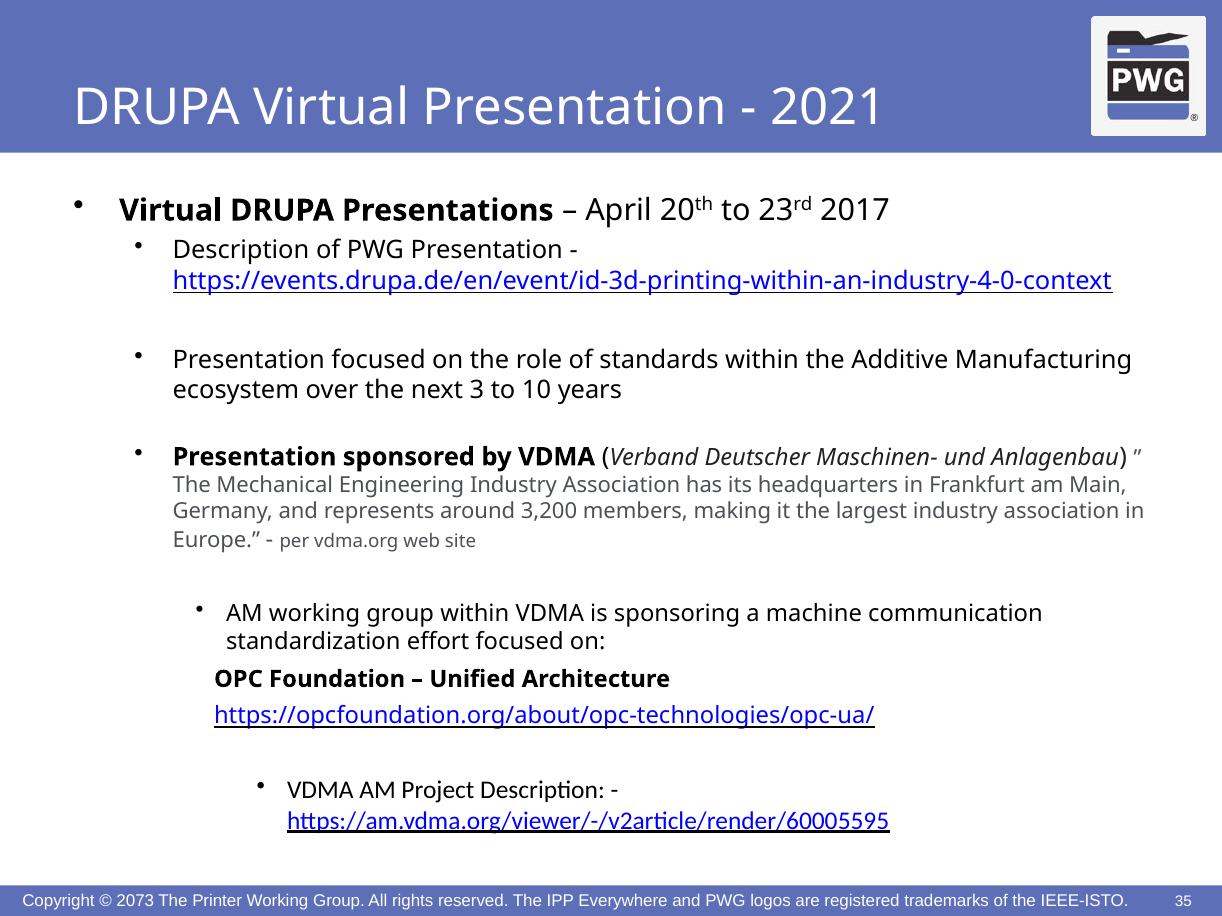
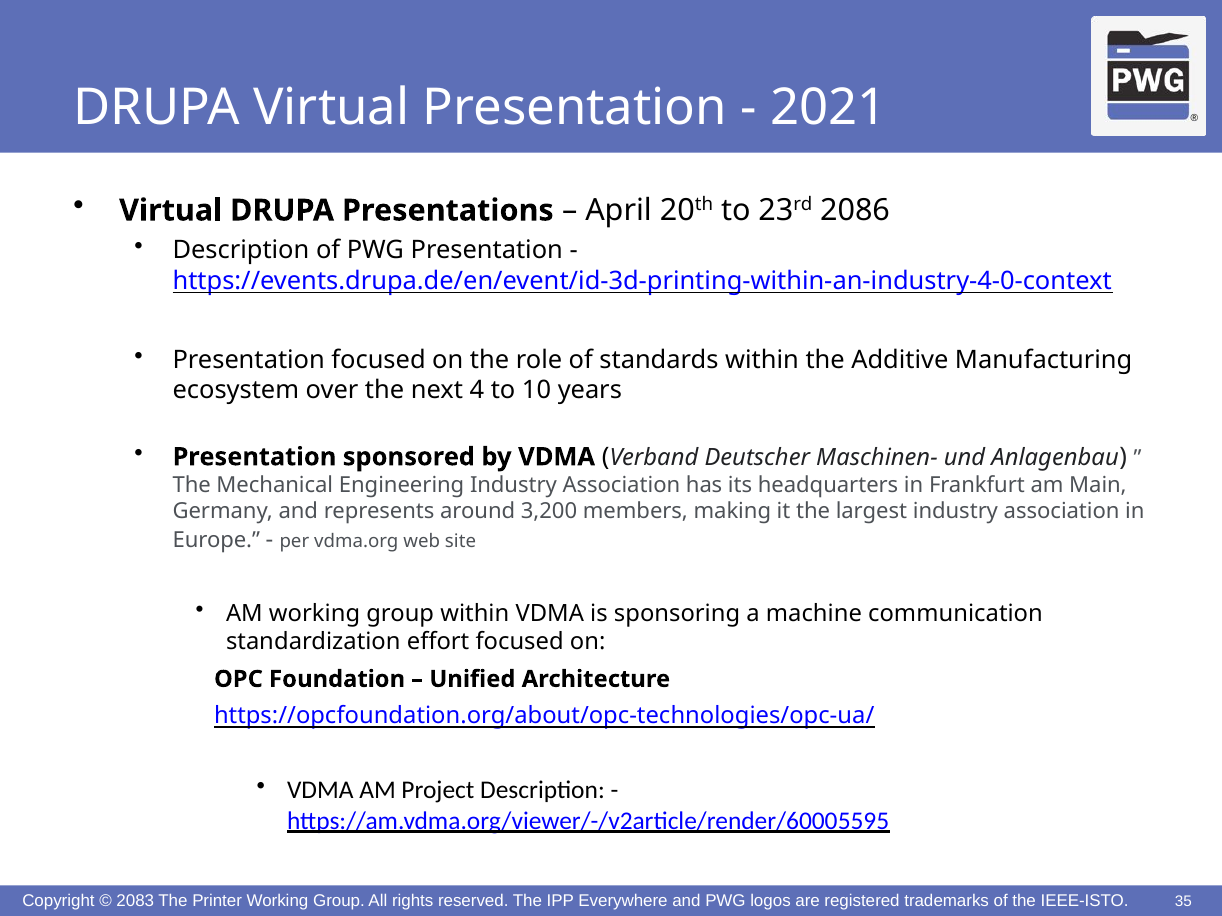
2017: 2017 -> 2086
3: 3 -> 4
2073: 2073 -> 2083
